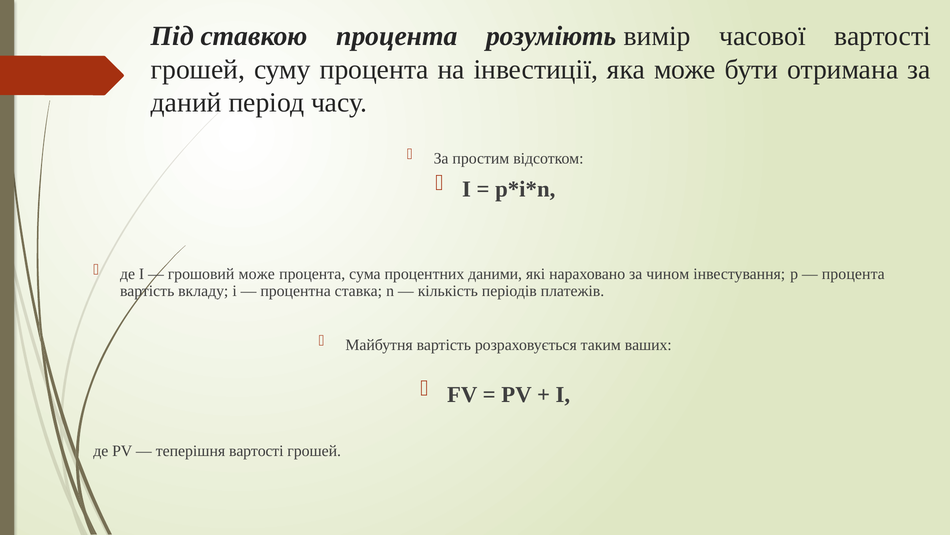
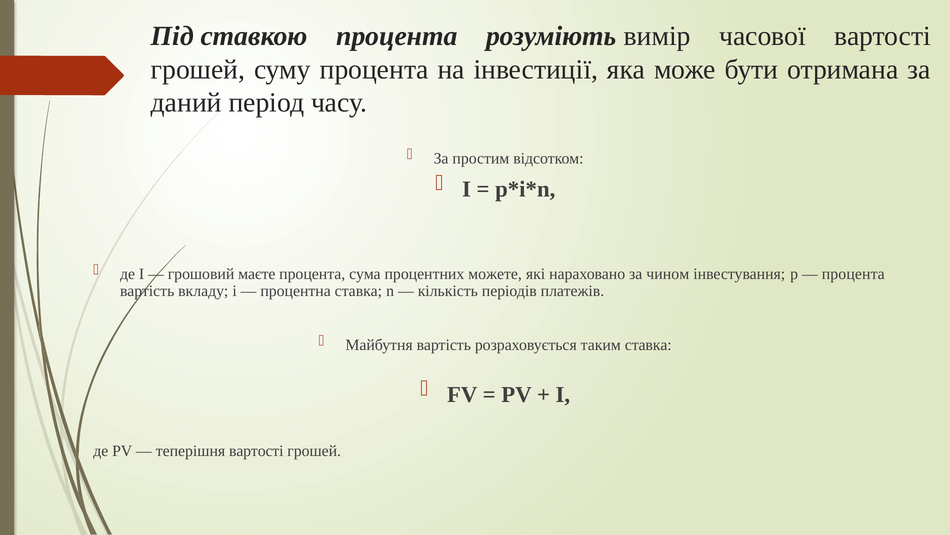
грошовий може: може -> маєте
даними: даними -> можете
таким ваших: ваших -> ставка
